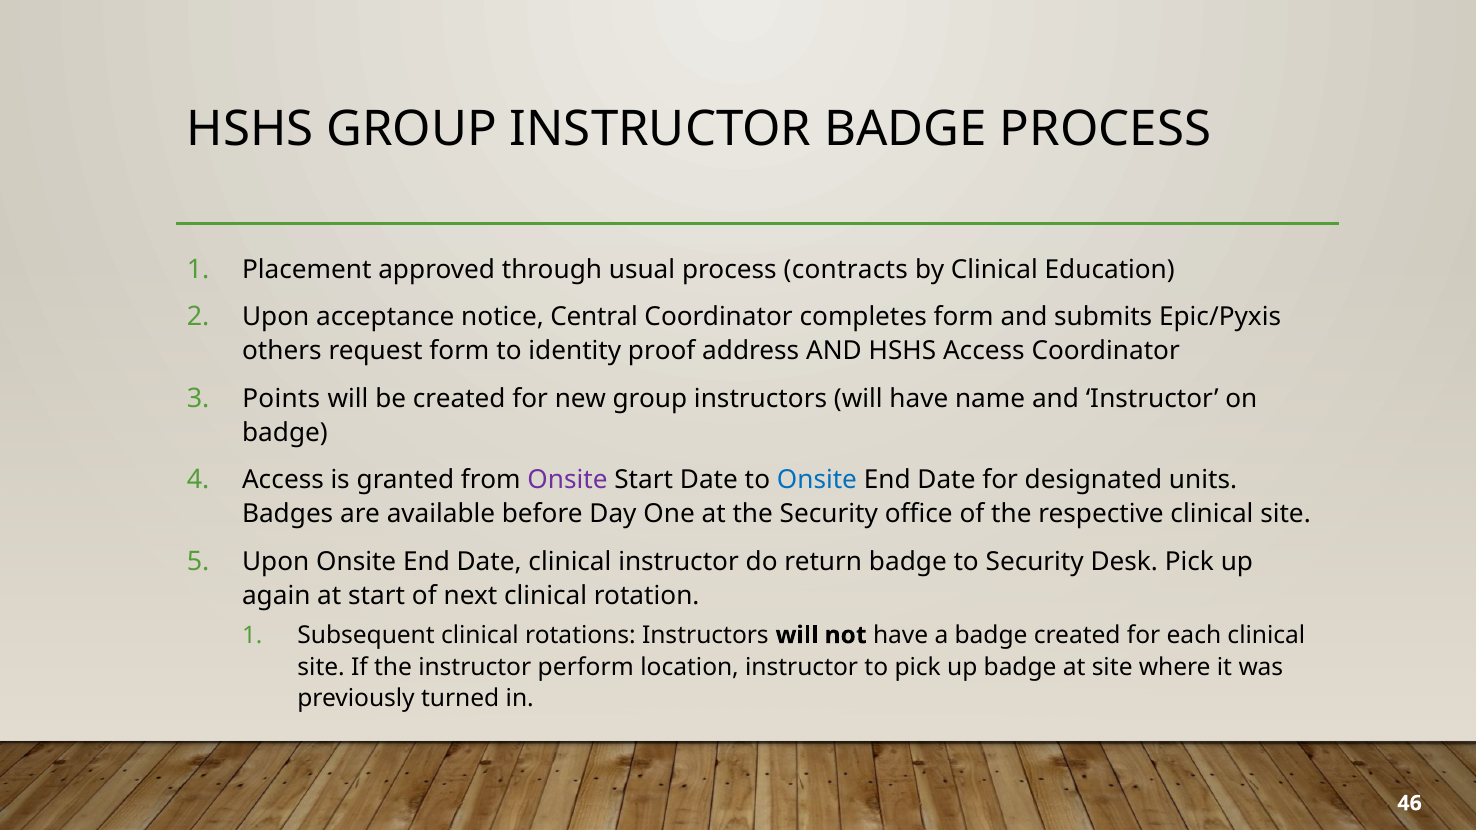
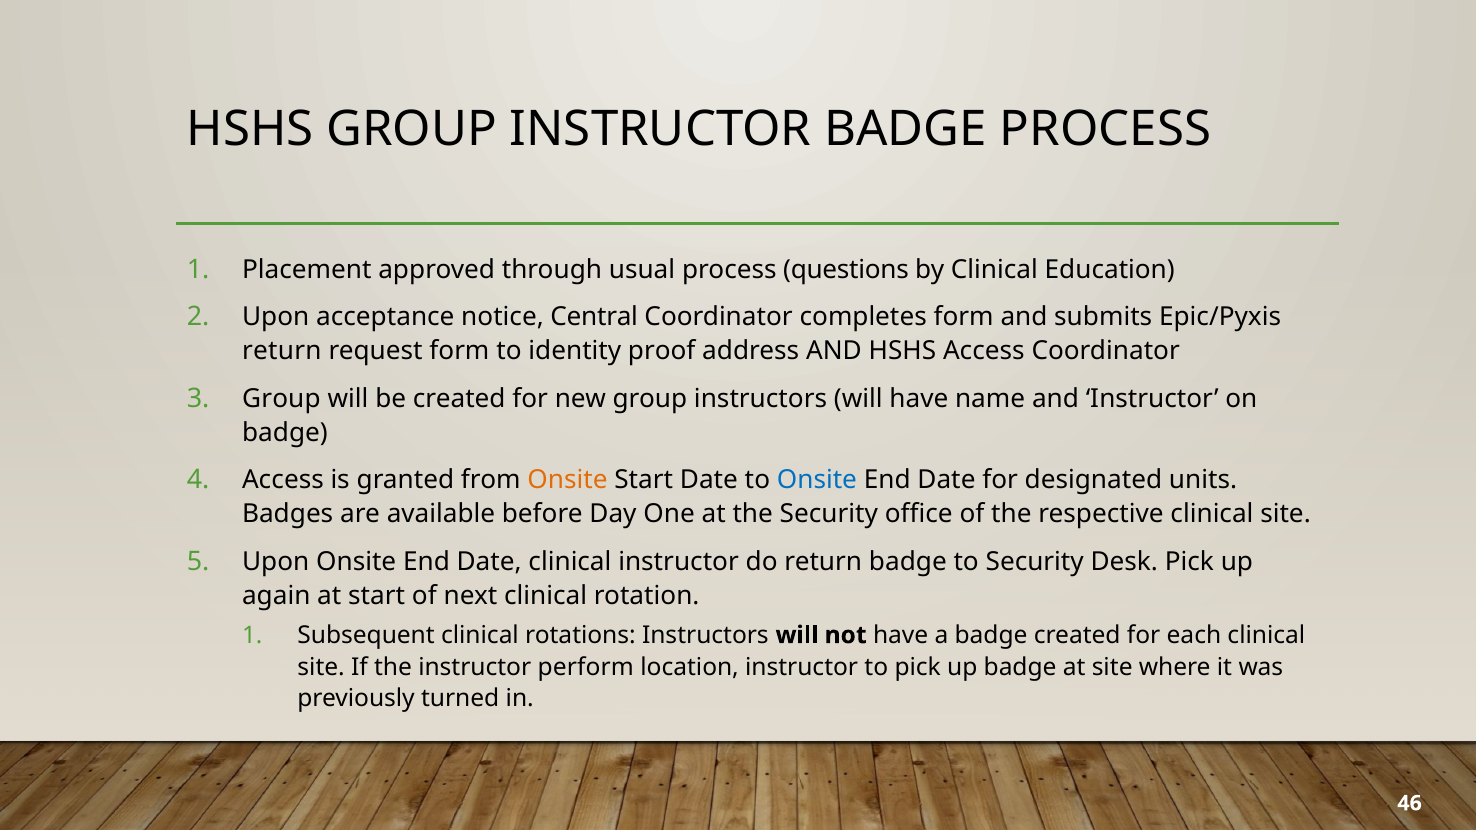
contracts: contracts -> questions
others at (282, 351): others -> return
Points at (281, 399): Points -> Group
Onsite at (567, 480) colour: purple -> orange
